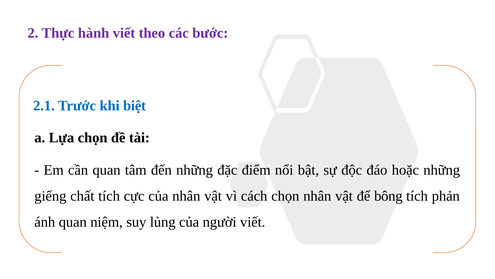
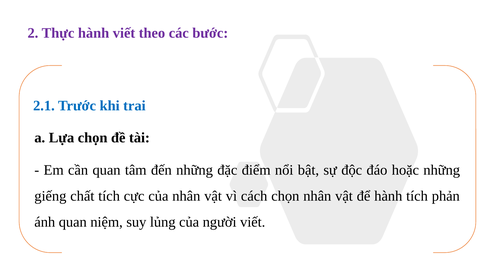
biệt: biệt -> trai
để bông: bông -> hành
